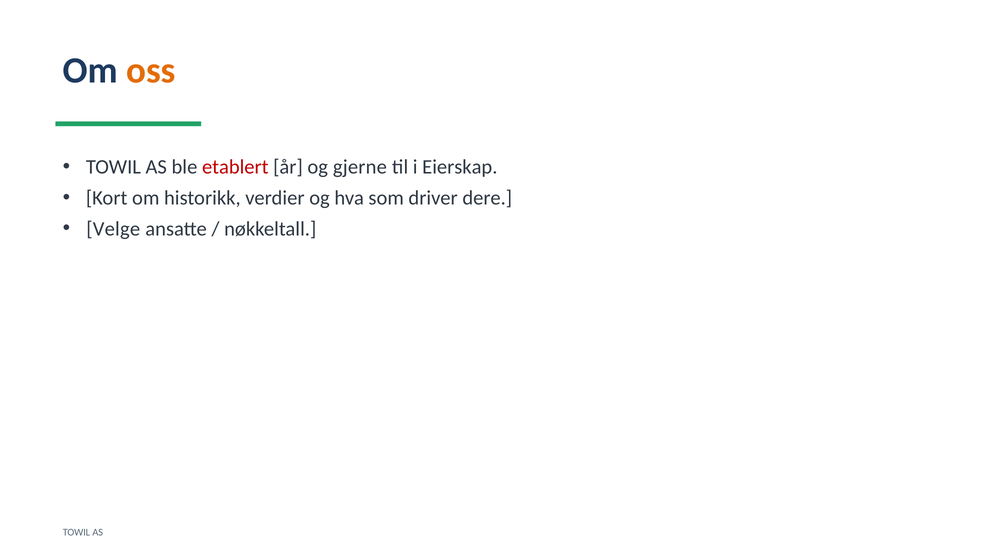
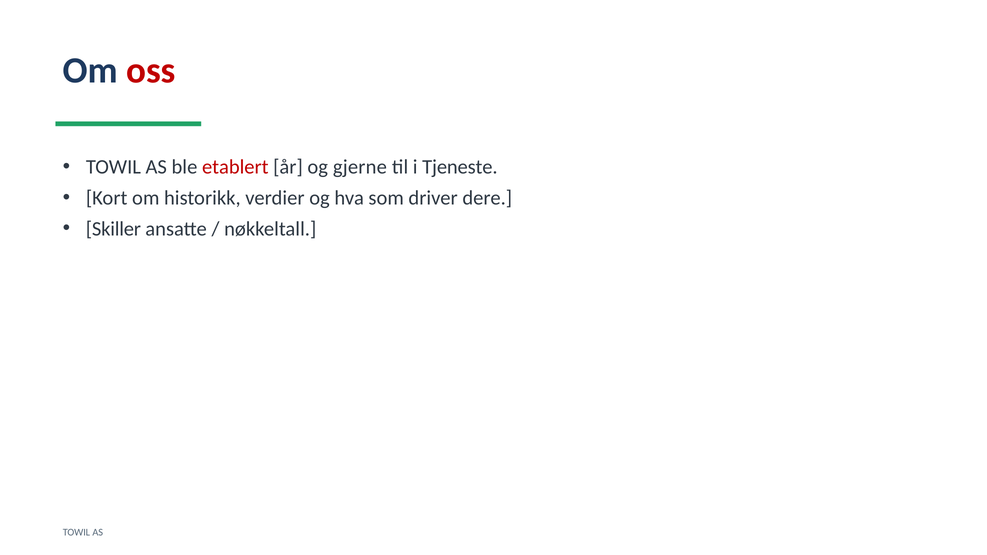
oss colour: orange -> red
Eierskap: Eierskap -> Tjeneste
Velge: Velge -> Skiller
